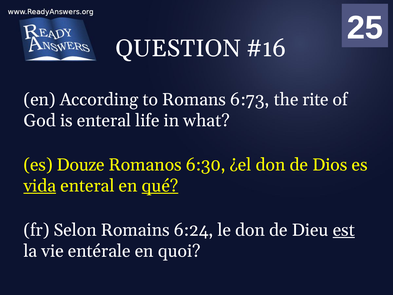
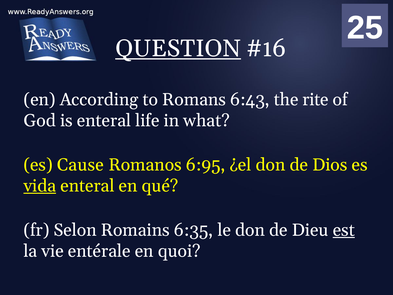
QUESTION underline: none -> present
6:73: 6:73 -> 6:43
Douze: Douze -> Cause
6:30: 6:30 -> 6:95
qué underline: present -> none
6:24: 6:24 -> 6:35
